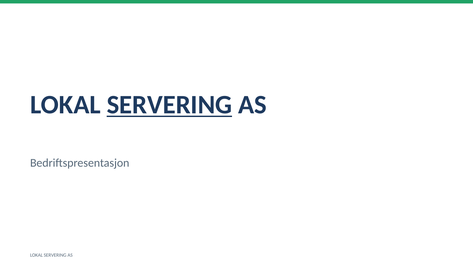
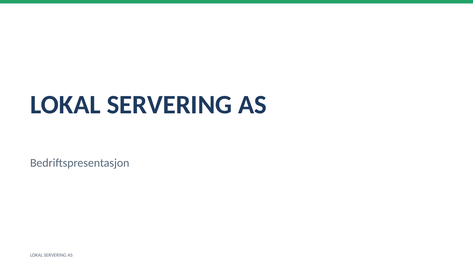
SERVERING at (169, 105) underline: present -> none
